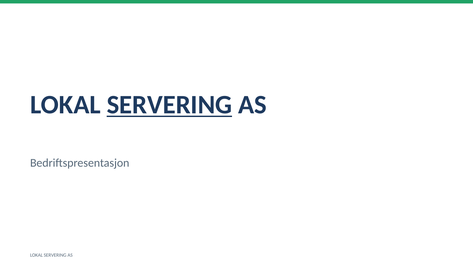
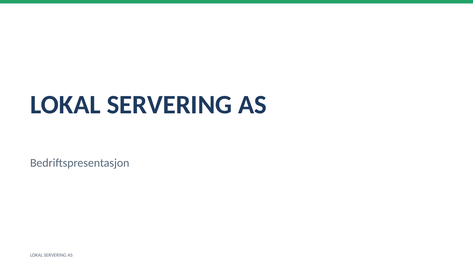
SERVERING at (169, 105) underline: present -> none
